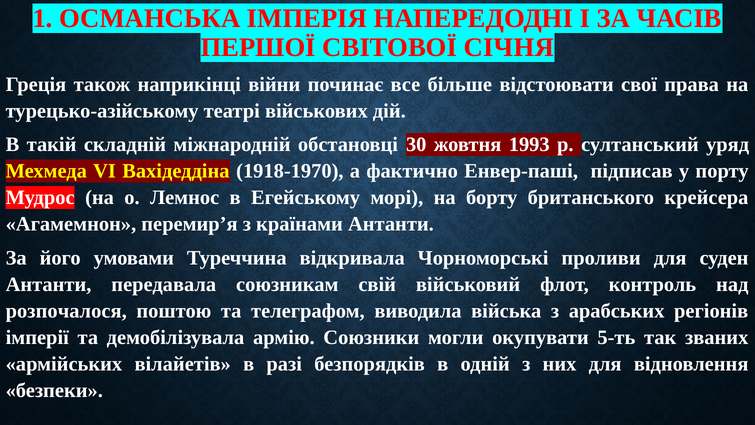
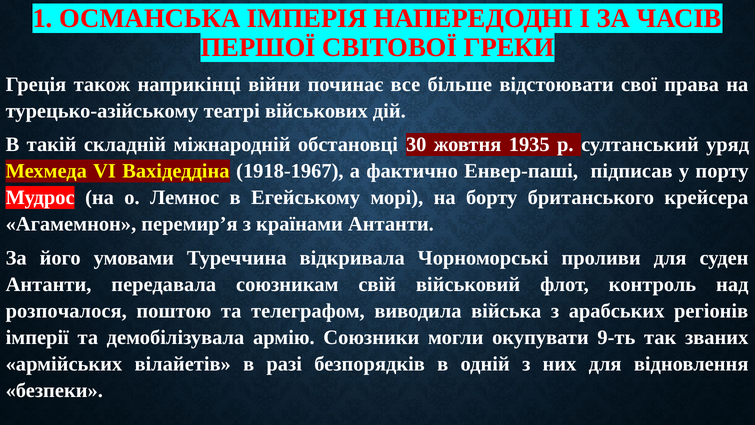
СІЧНЯ: СІЧНЯ -> ГРЕКИ
1993: 1993 -> 1935
1918-1970: 1918-1970 -> 1918-1967
5-ть: 5-ть -> 9-ть
